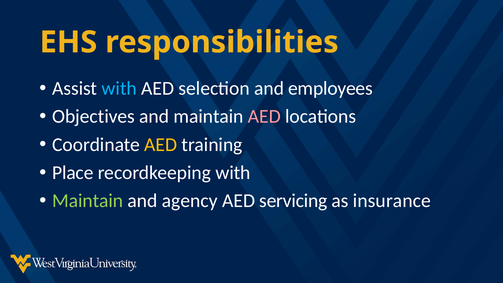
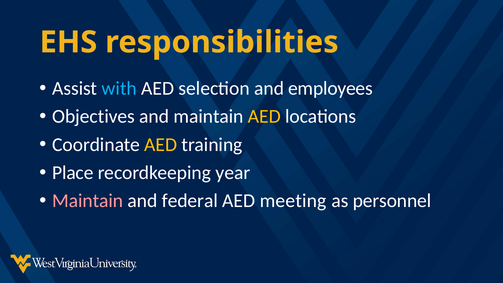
AED at (264, 116) colour: pink -> yellow
recordkeeping with: with -> year
Maintain at (88, 201) colour: light green -> pink
agency: agency -> federal
servicing: servicing -> meeting
insurance: insurance -> personnel
